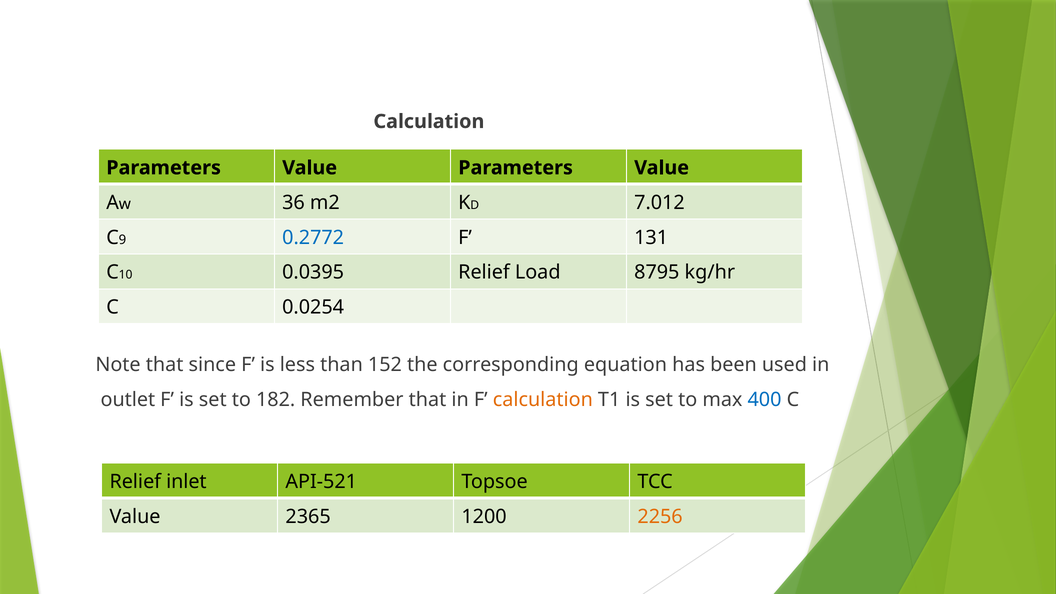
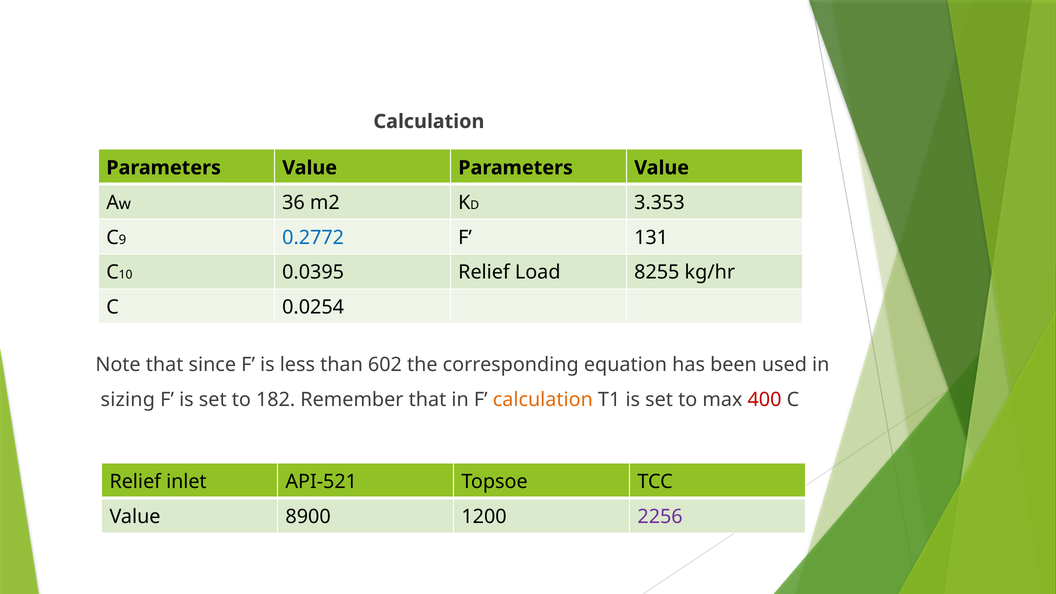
7.012: 7.012 -> 3.353
8795: 8795 -> 8255
152: 152 -> 602
outlet: outlet -> sizing
400 colour: blue -> red
2365: 2365 -> 8900
2256 colour: orange -> purple
